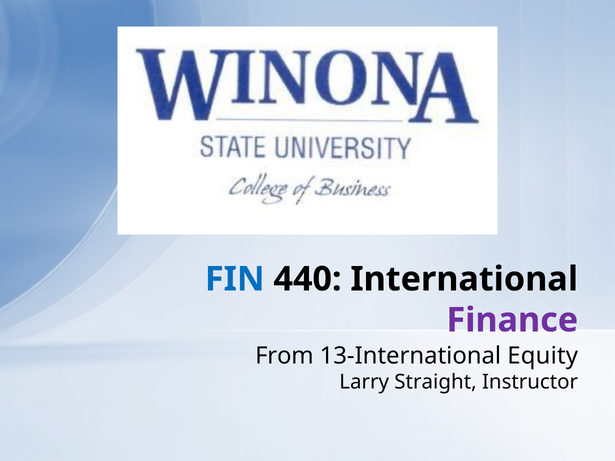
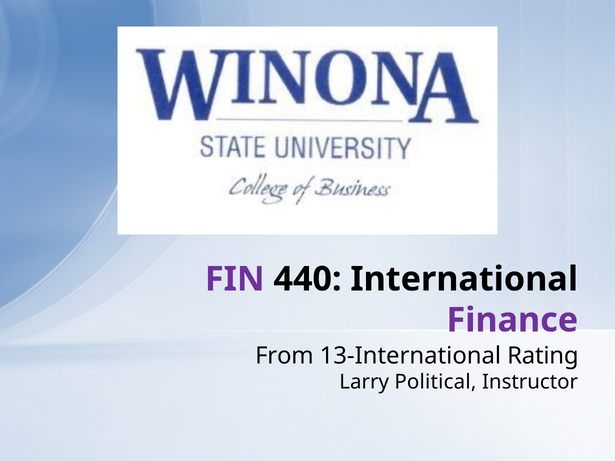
FIN colour: blue -> purple
Equity: Equity -> Rating
Straight: Straight -> Political
